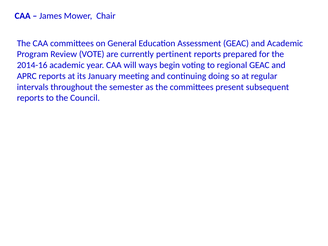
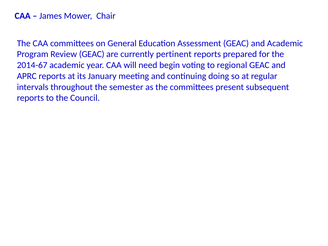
Review VOTE: VOTE -> GEAC
2014-16: 2014-16 -> 2014-67
ways: ways -> need
